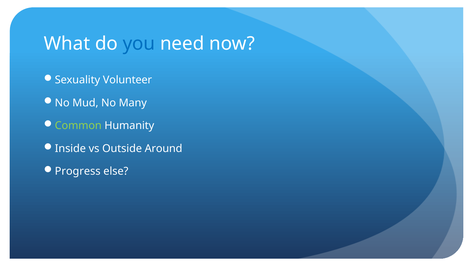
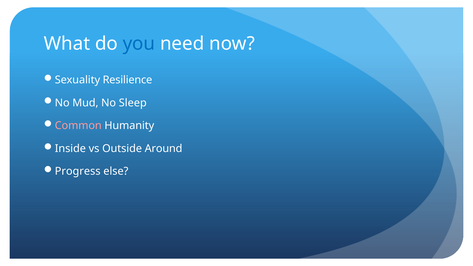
Volunteer: Volunteer -> Resilience
Many: Many -> Sleep
Common colour: light green -> pink
